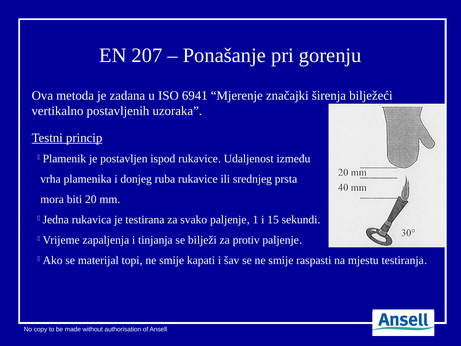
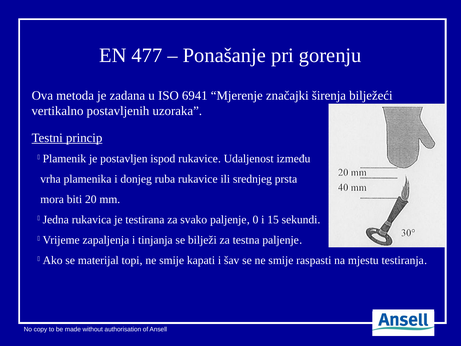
207: 207 -> 477
1: 1 -> 0
protiv: protiv -> testna
